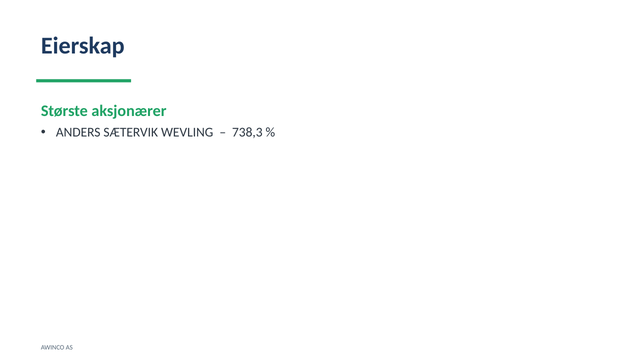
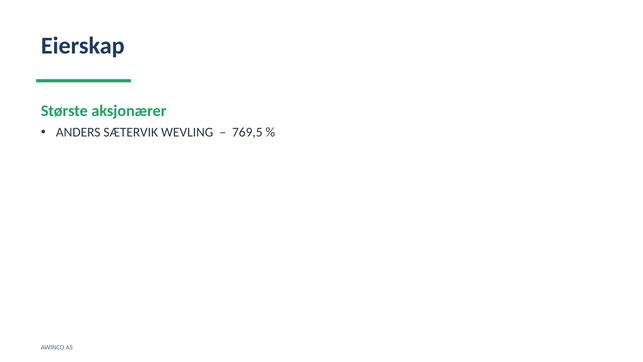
738,3: 738,3 -> 769,5
